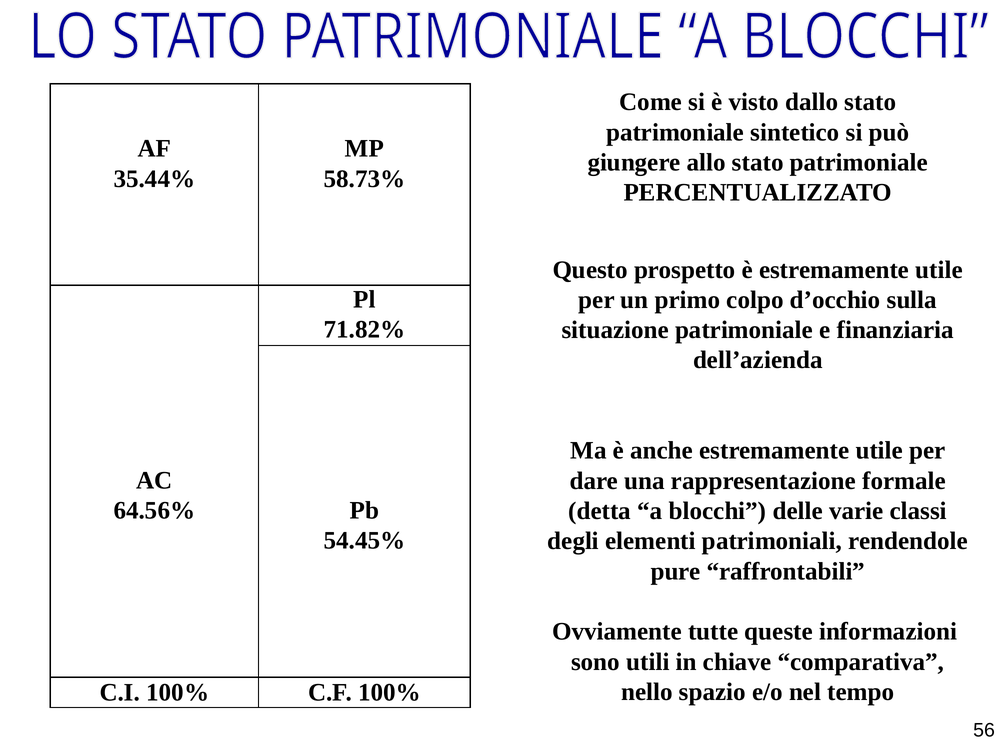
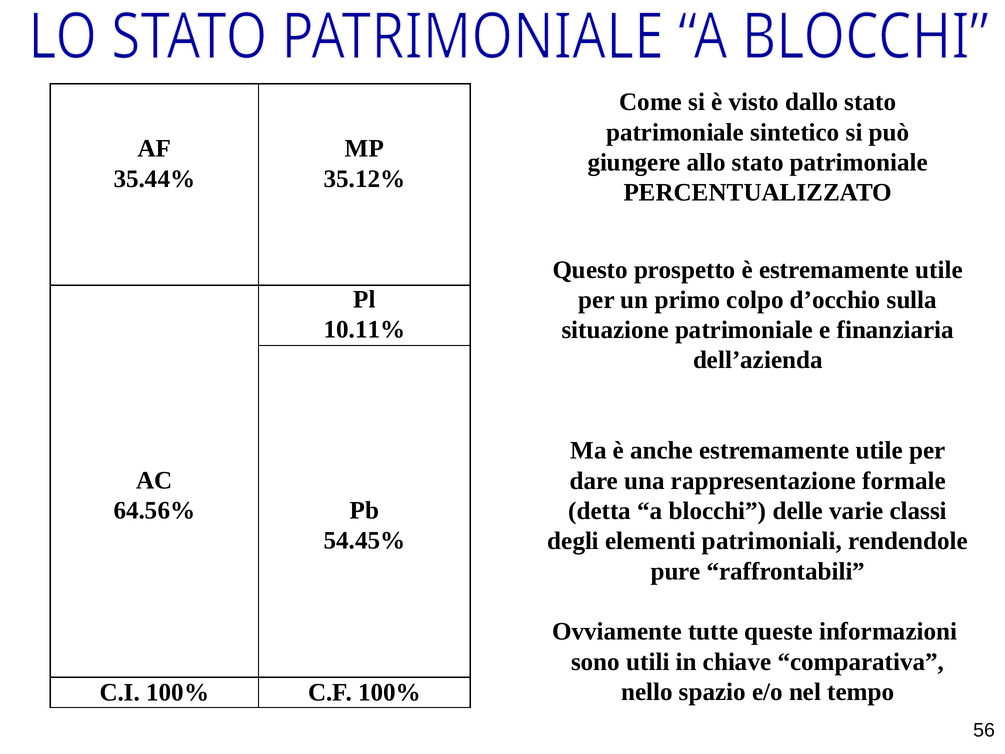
58.73%: 58.73% -> 35.12%
71.82%: 71.82% -> 10.11%
